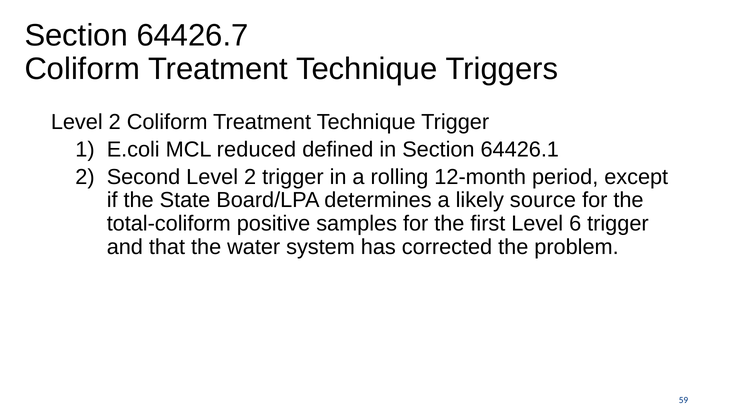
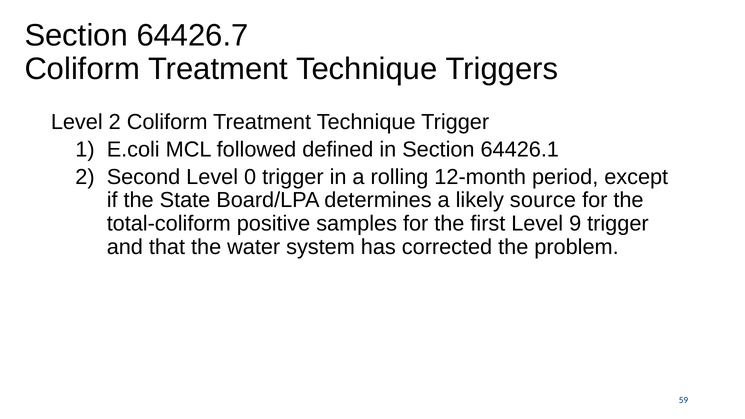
reduced: reduced -> followed
Second Level 2: 2 -> 0
6: 6 -> 9
